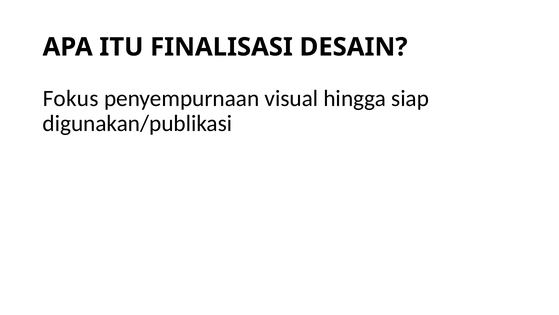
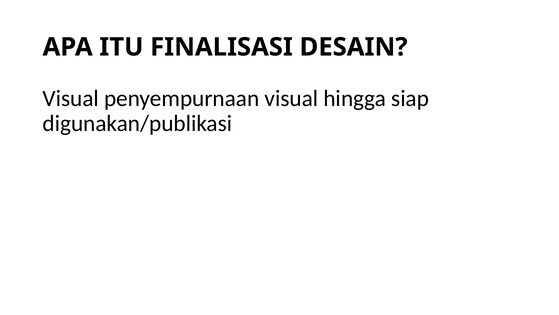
Fokus at (71, 98): Fokus -> Visual
